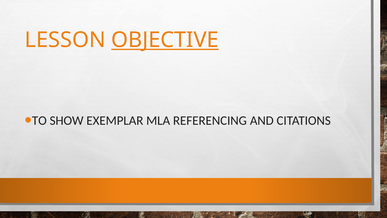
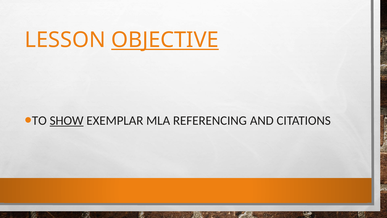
SHOW underline: none -> present
